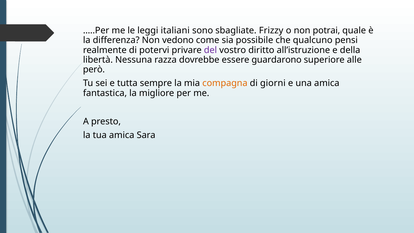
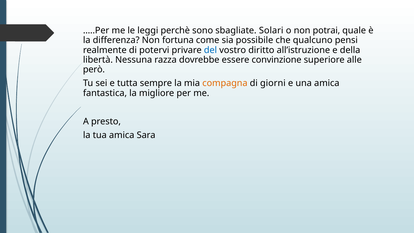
italiani: italiani -> perchè
Frizzy: Frizzy -> Solari
vedono: vedono -> fortuna
del colour: purple -> blue
guardarono: guardarono -> convinzione
